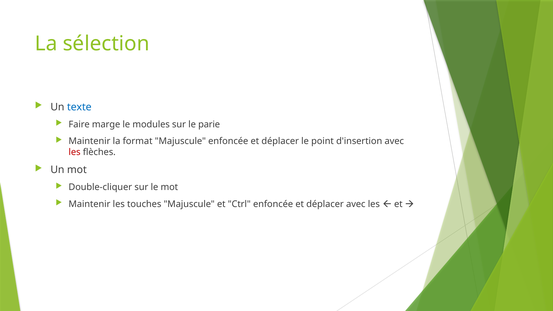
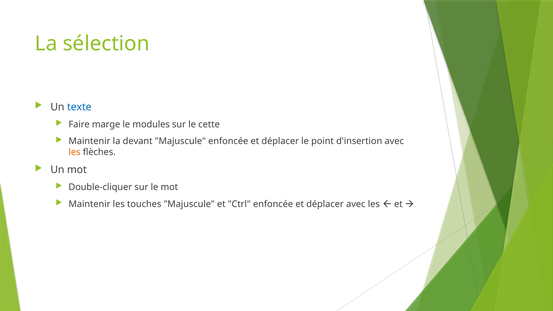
parie: parie -> cette
format: format -> devant
les at (75, 152) colour: red -> orange
